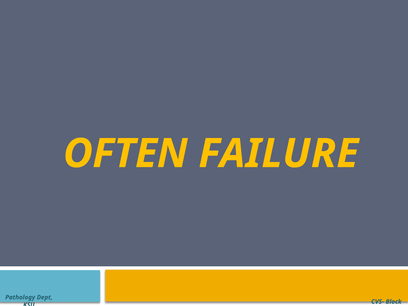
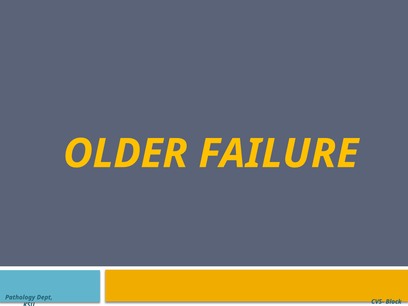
OFTEN: OFTEN -> OLDER
